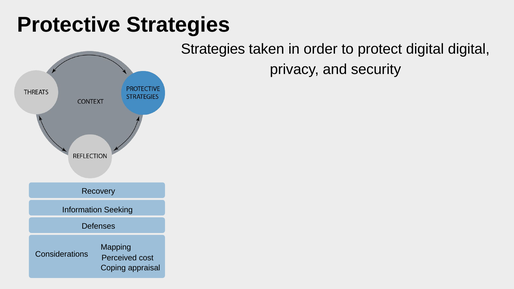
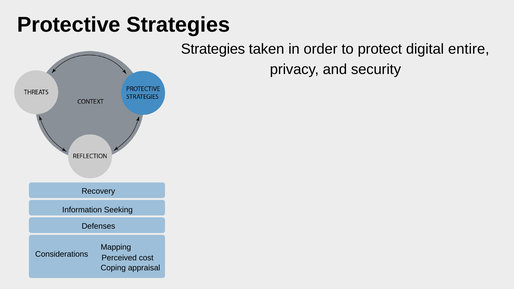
digital digital: digital -> entire
